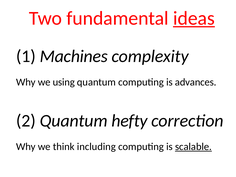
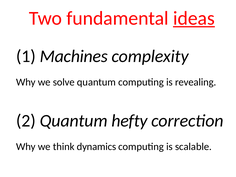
using: using -> solve
advances: advances -> revealing
including: including -> dynamics
scalable underline: present -> none
